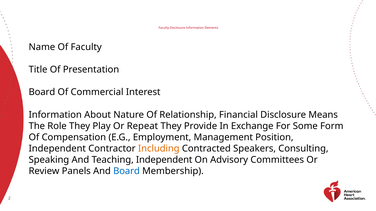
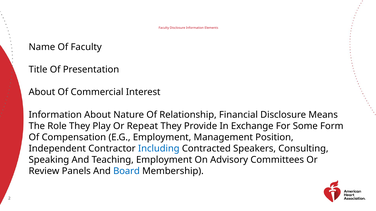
Board at (42, 92): Board -> About
Including colour: orange -> blue
Teaching Independent: Independent -> Employment
